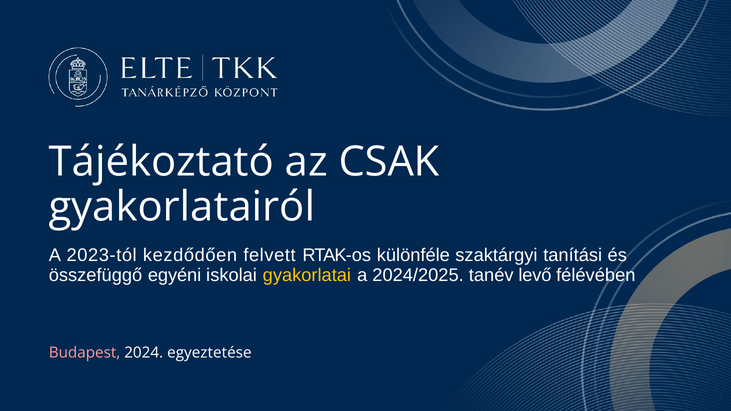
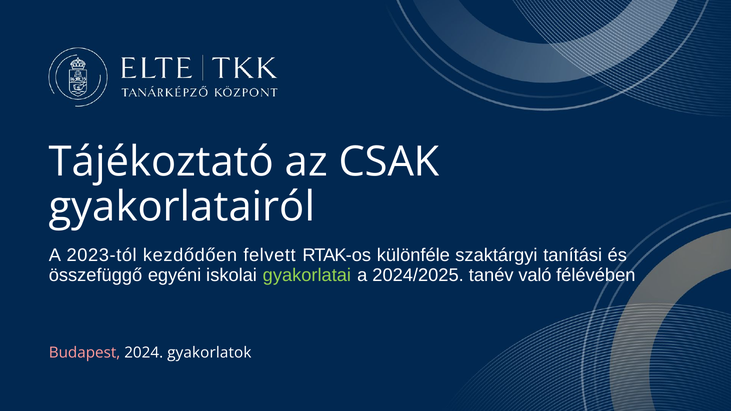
gyakorlatai colour: yellow -> light green
levő: levő -> való
egyeztetése: egyeztetése -> gyakorlatok
